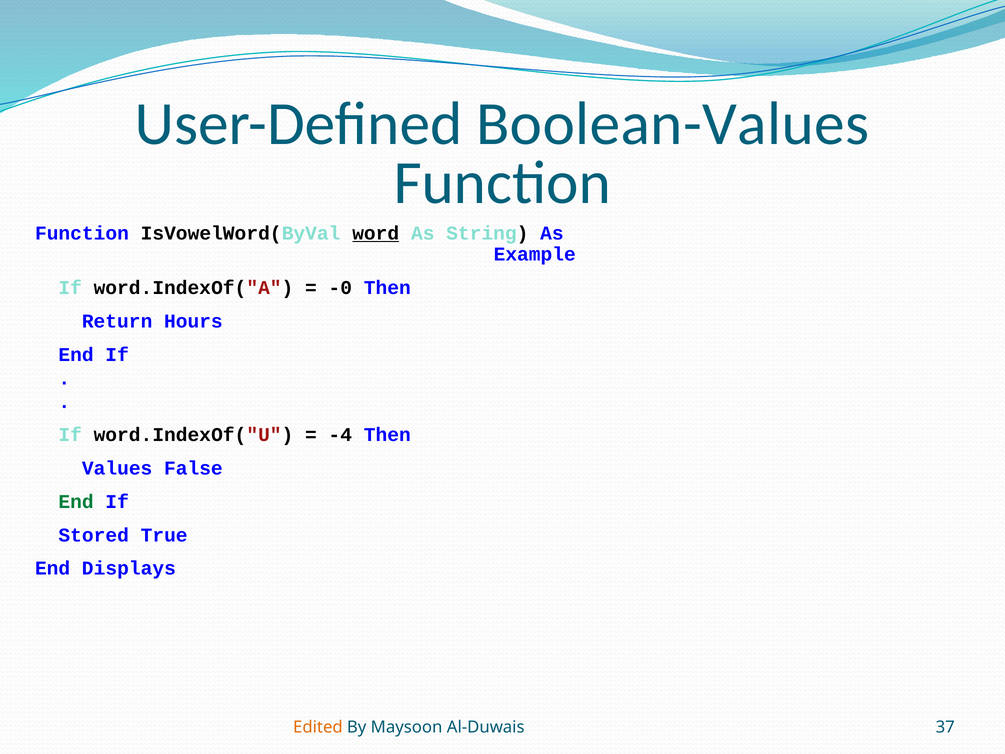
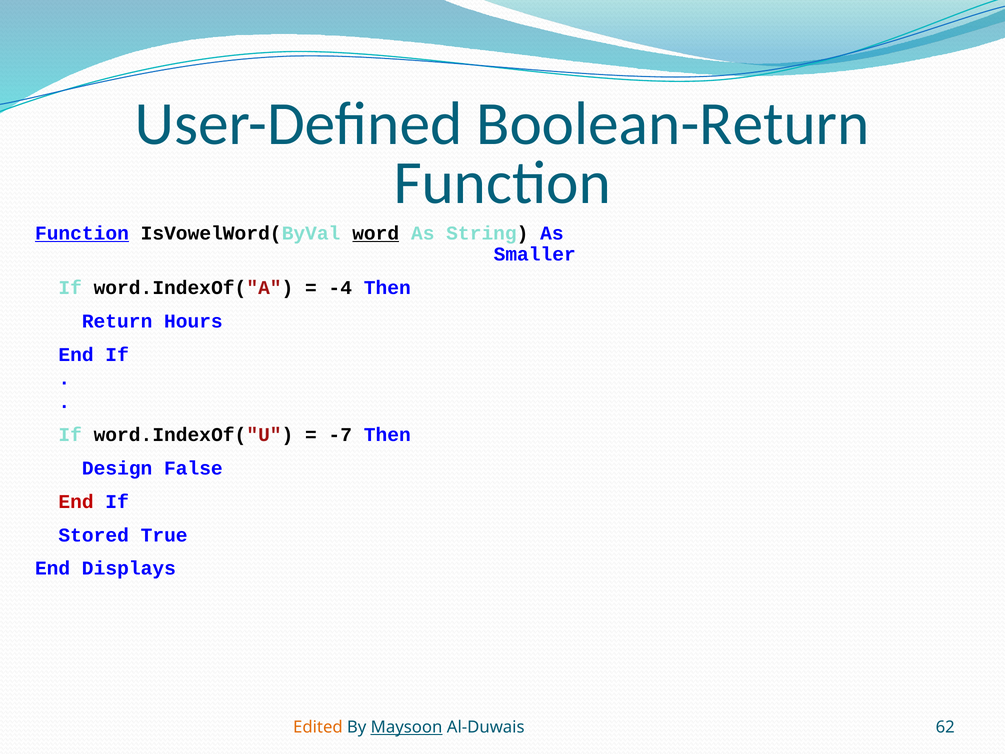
Boolean-Values: Boolean-Values -> Boolean-Return
Function at (82, 233) underline: none -> present
Example: Example -> Smaller
-0: -0 -> -4
-4: -4 -> -7
Values: Values -> Design
End at (76, 502) colour: green -> red
Maysoon underline: none -> present
37: 37 -> 62
